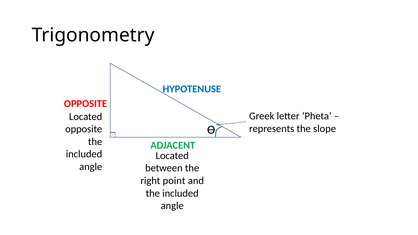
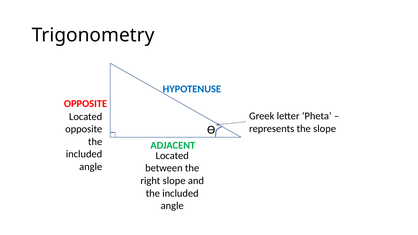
right point: point -> slope
